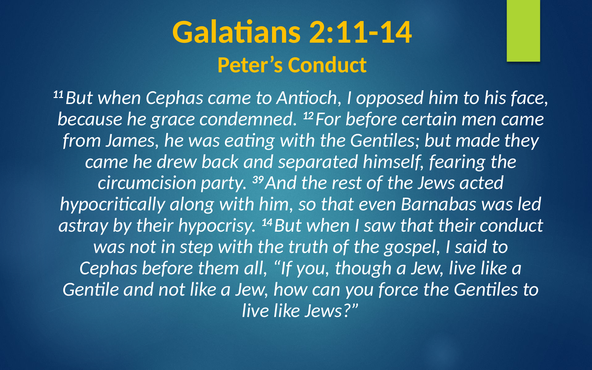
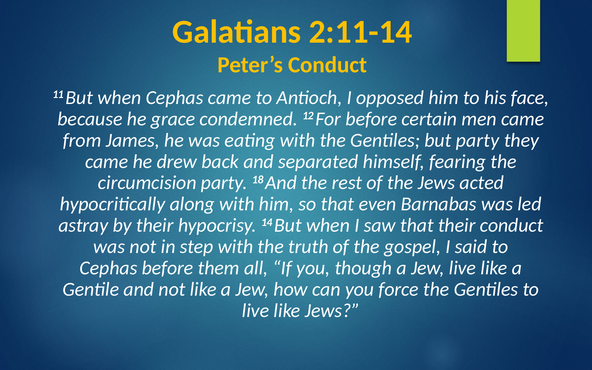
but made: made -> party
39: 39 -> 18
